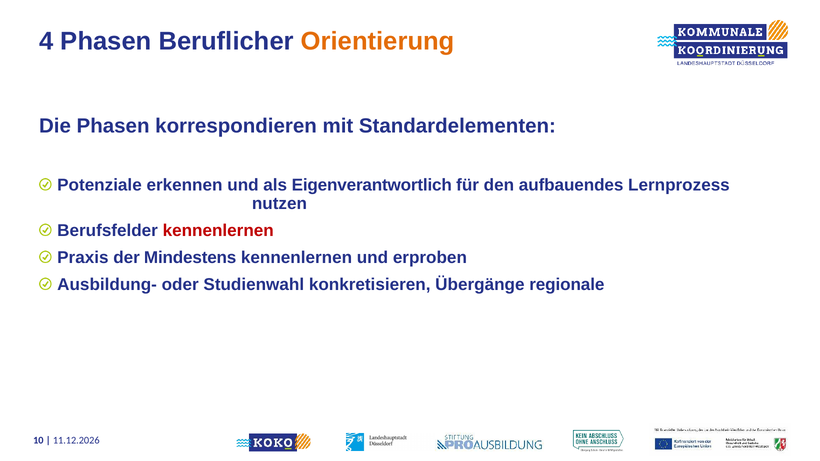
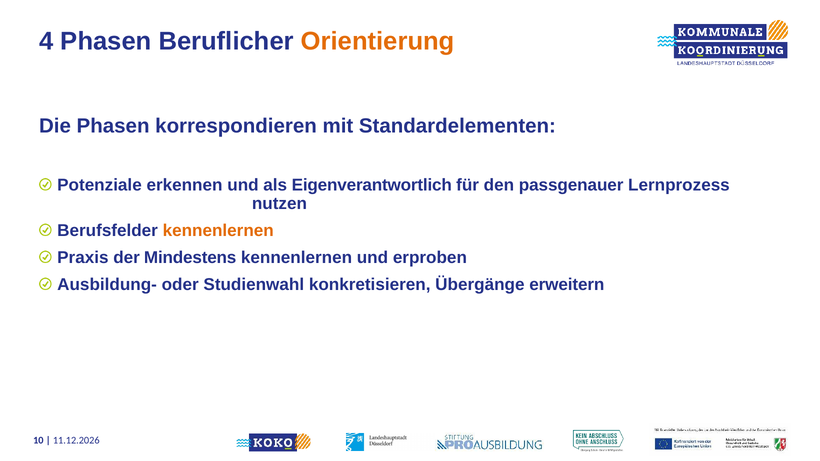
aufbauendes: aufbauendes -> passgenauer
kennenlernen at (218, 231) colour: red -> orange
regionale: regionale -> erweitern
